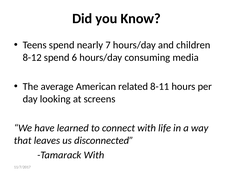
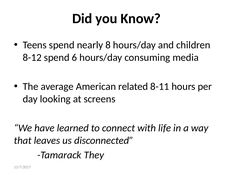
7: 7 -> 8
Tamarack With: With -> They
